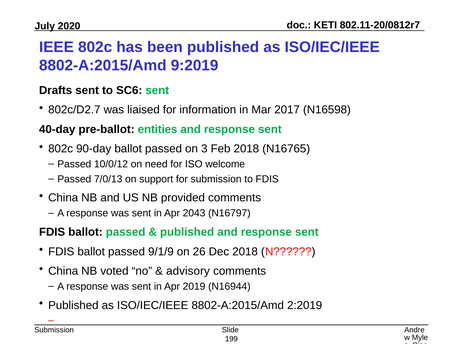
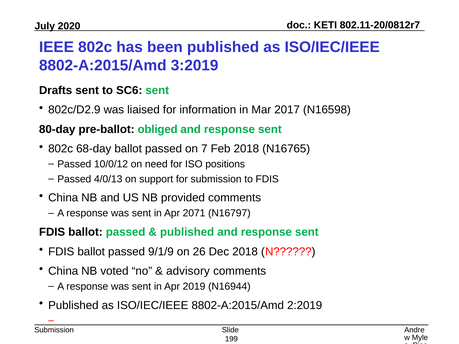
9:2019: 9:2019 -> 3:2019
802c/D2.7: 802c/D2.7 -> 802c/D2.9
40-day: 40-day -> 80-day
entities: entities -> obliged
90-day: 90-day -> 68-day
3: 3 -> 7
welcome: welcome -> positions
7/0/13: 7/0/13 -> 4/0/13
2043: 2043 -> 2071
